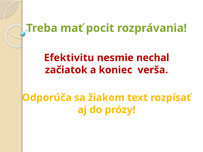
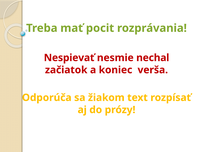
Efektivitu: Efektivitu -> Nespievať
